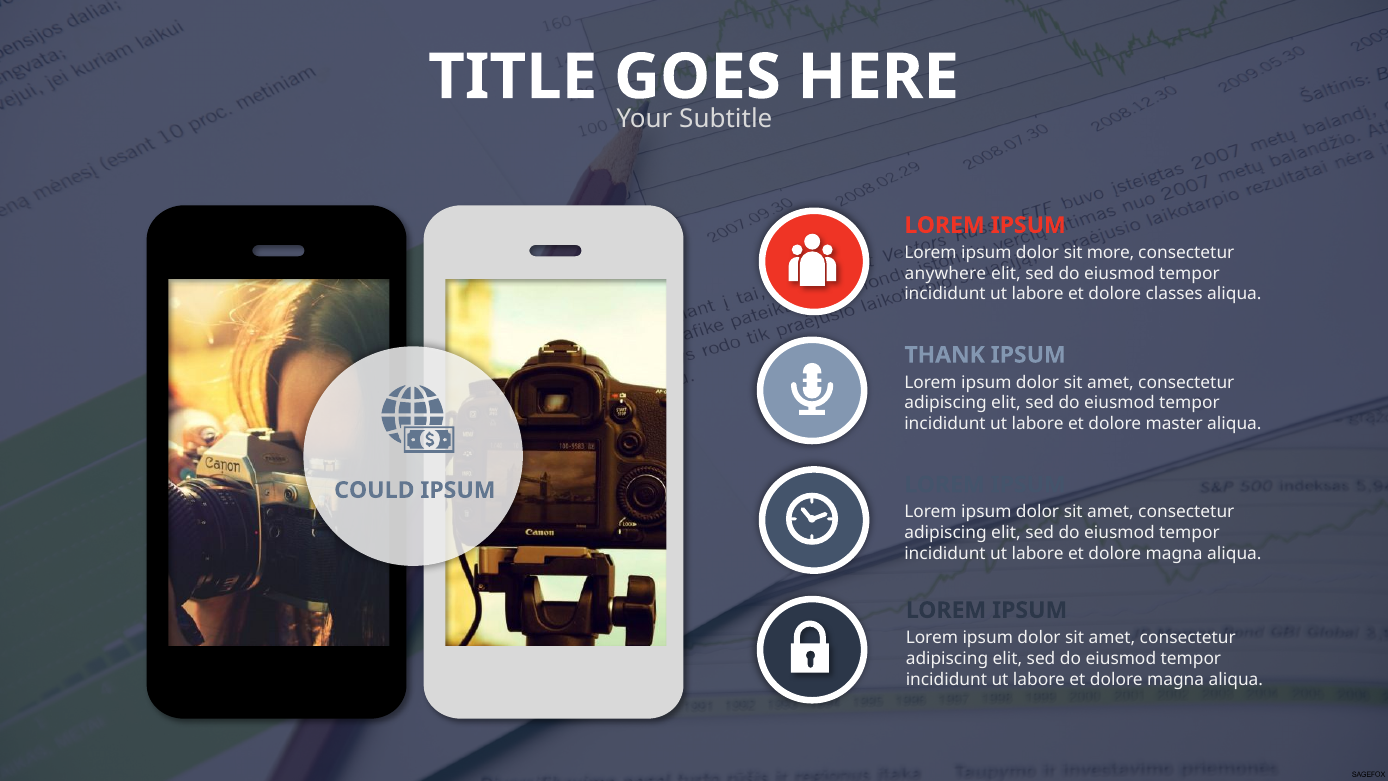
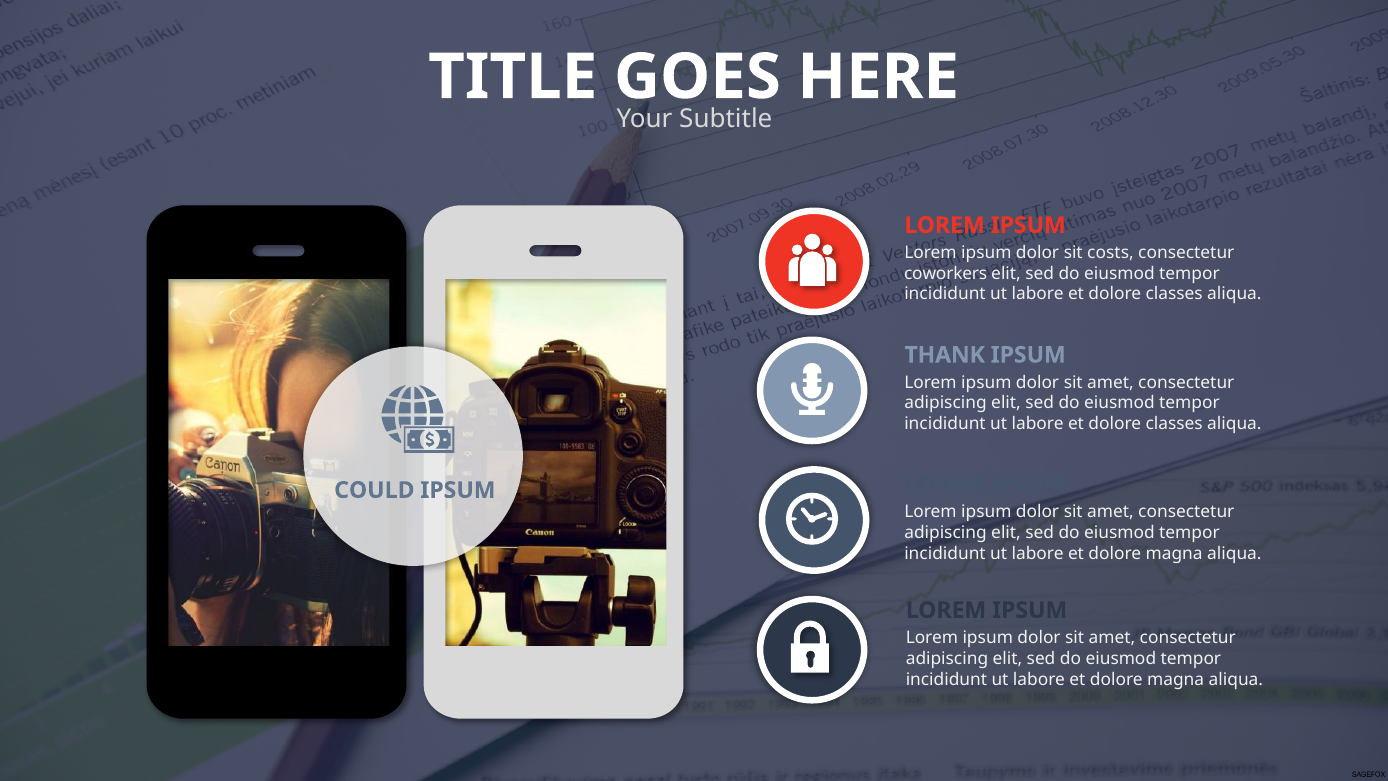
more: more -> costs
anywhere: anywhere -> coworkers
master at (1174, 424): master -> classes
